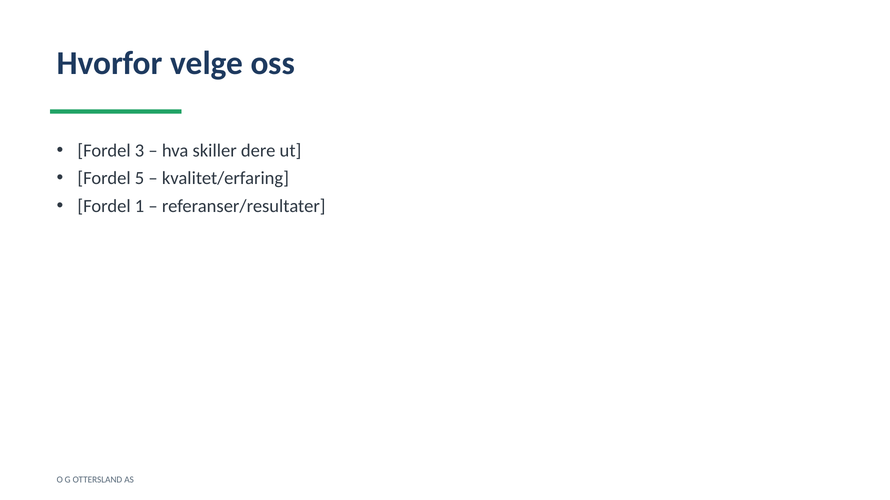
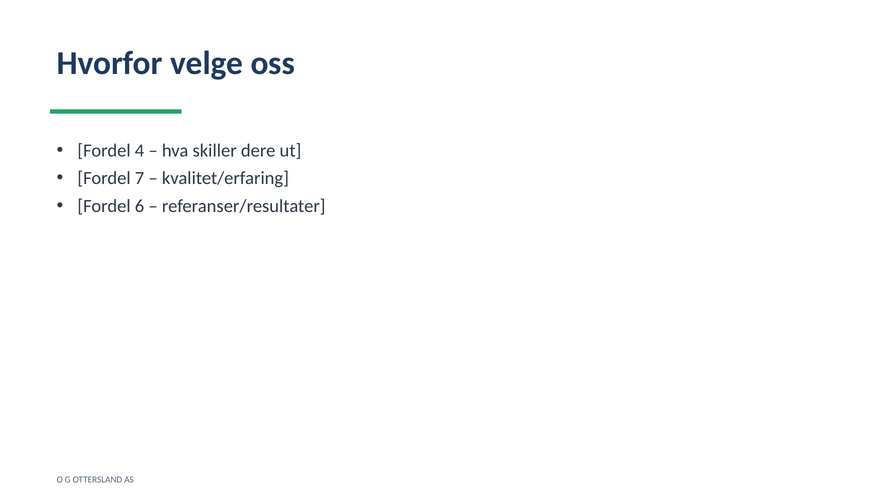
3: 3 -> 4
5: 5 -> 7
1: 1 -> 6
